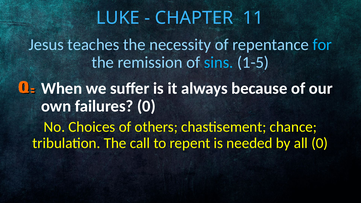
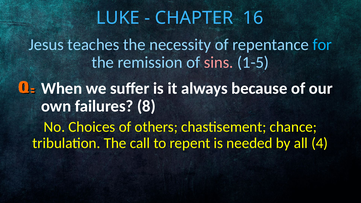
11: 11 -> 16
sins colour: light blue -> pink
failures 0: 0 -> 8
all 0: 0 -> 4
